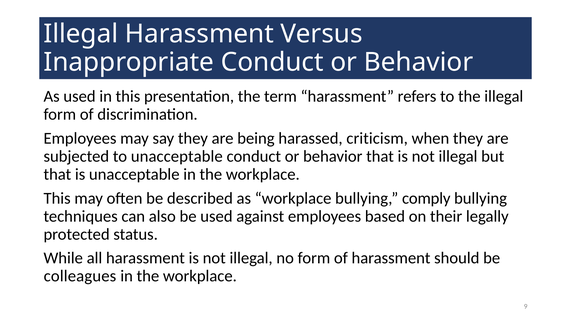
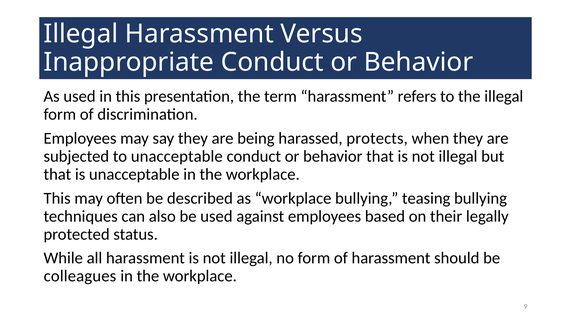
criticism: criticism -> protects
comply: comply -> teasing
